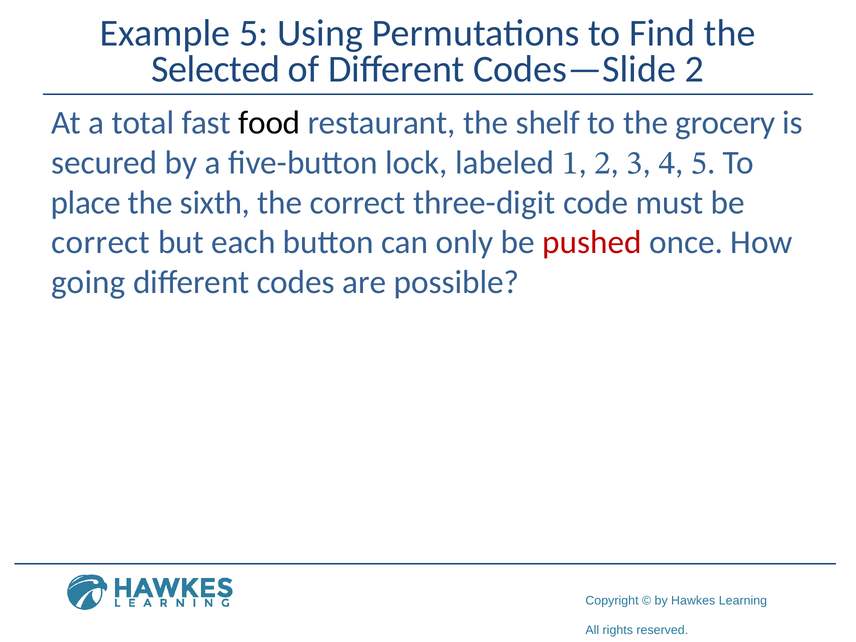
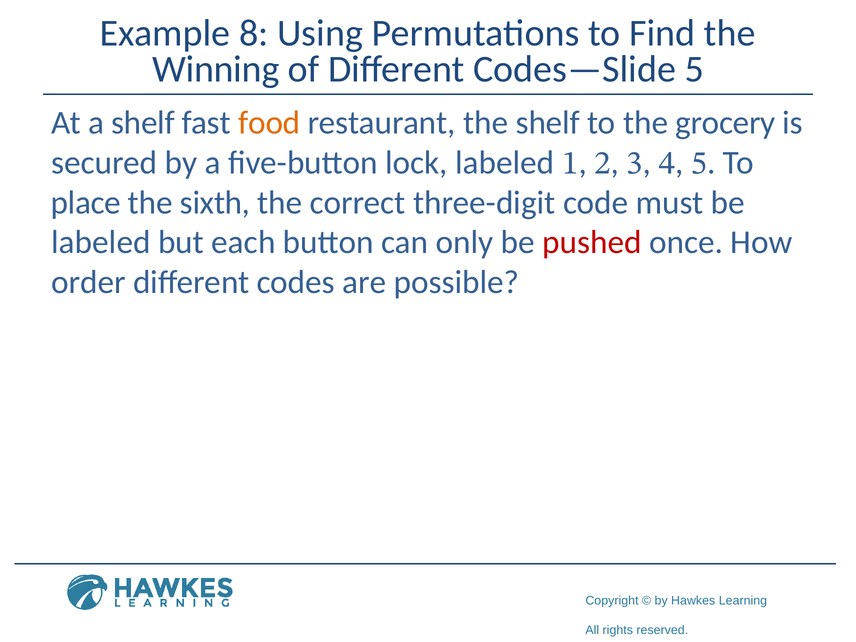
Example 5: 5 -> 8
Selected: Selected -> Winning
Codes—Slide 2: 2 -> 5
a total: total -> shelf
food colour: black -> orange
correct at (101, 242): correct -> labeled
going: going -> order
